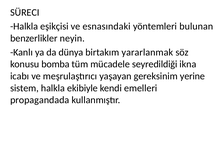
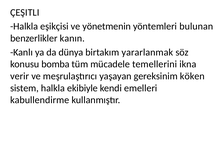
SÜRECI: SÜRECI -> ÇEŞITLI
esnasındaki: esnasındaki -> yönetmenin
neyin: neyin -> kanın
seyredildiği: seyredildiği -> temellerini
icabı: icabı -> verir
yerine: yerine -> köken
propagandada: propagandada -> kabullendirme
